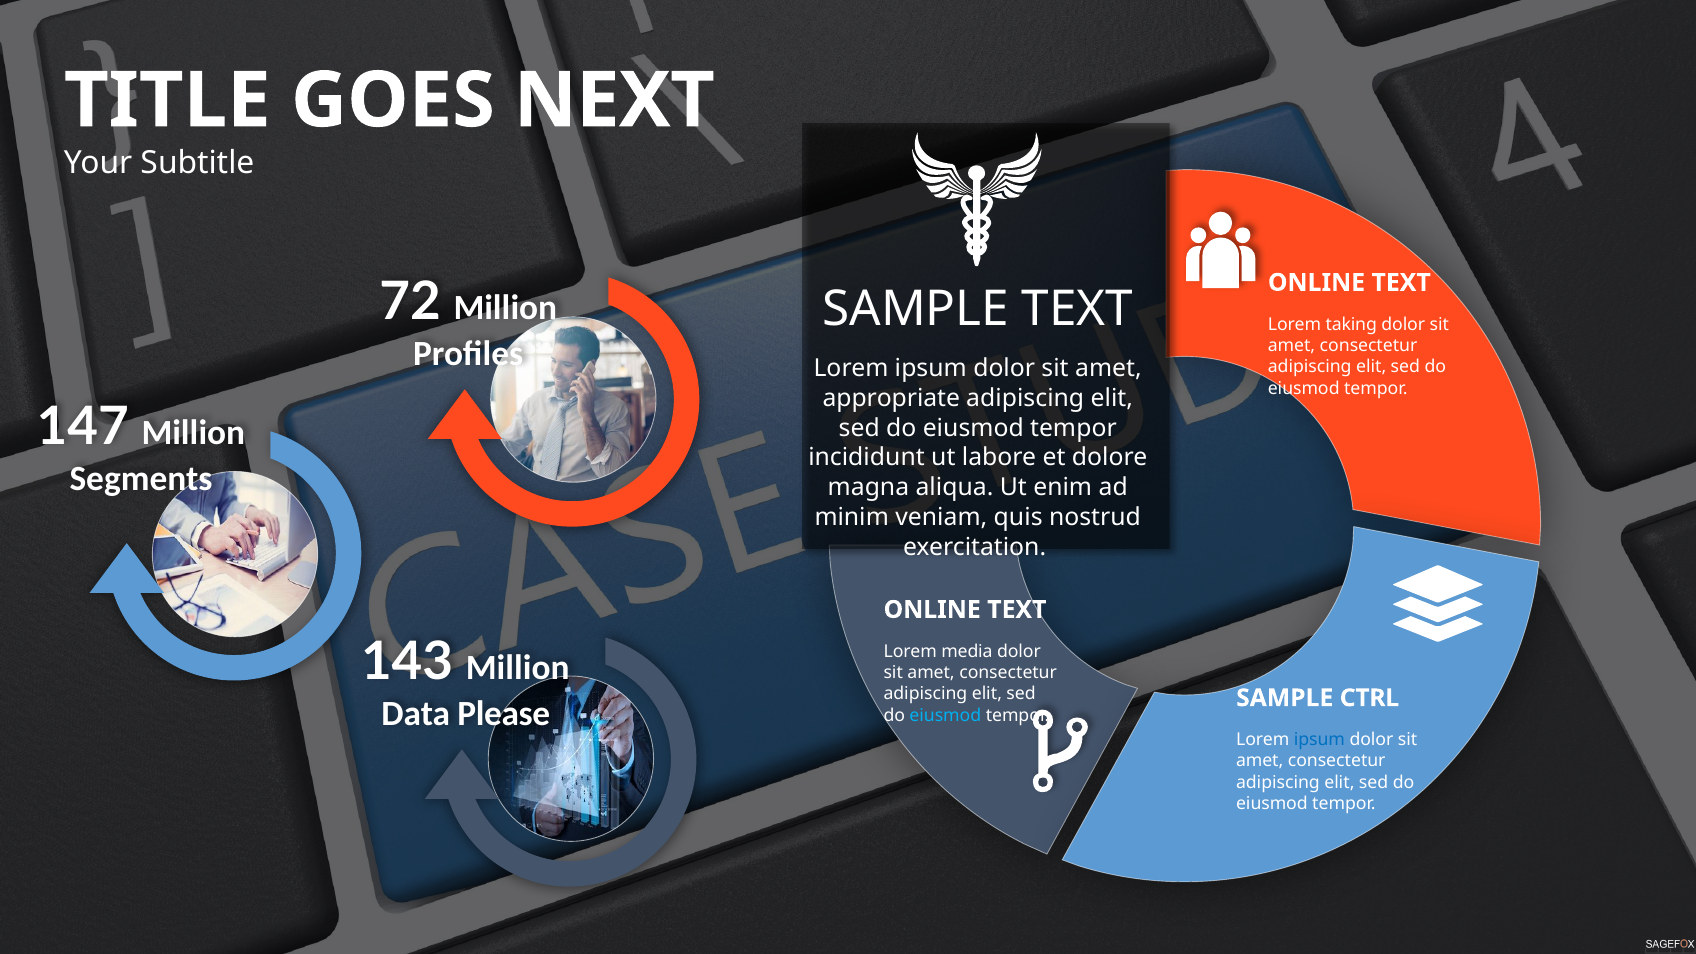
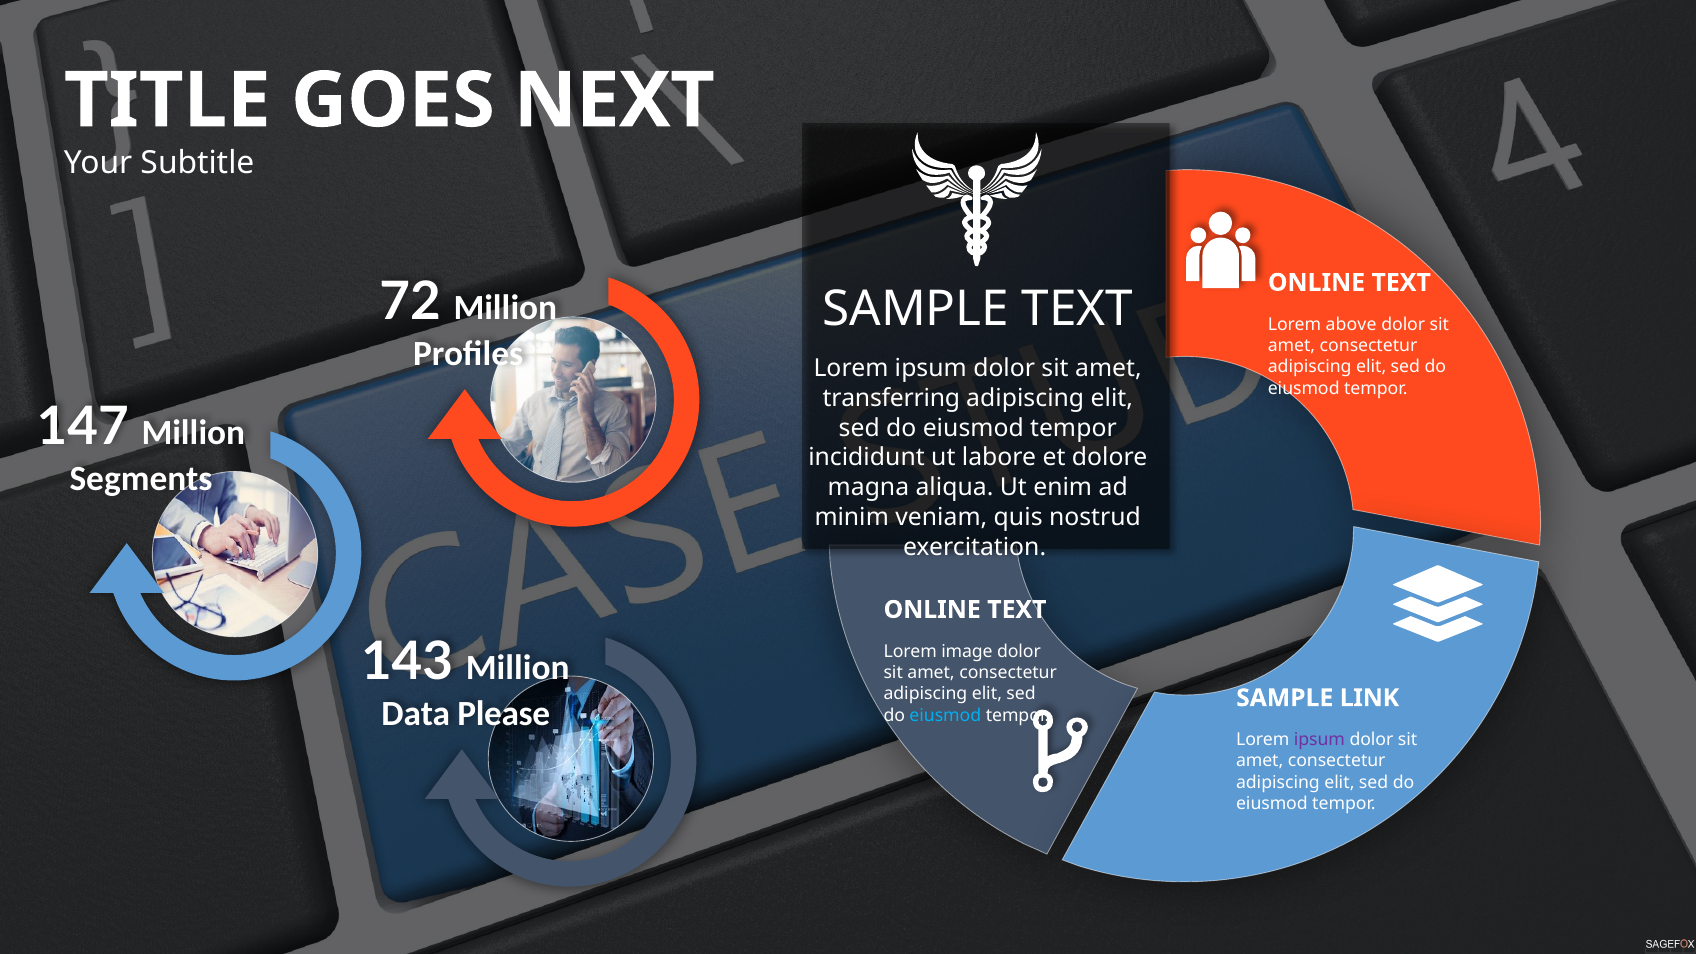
taking: taking -> above
appropriate: appropriate -> transferring
media: media -> image
CTRL: CTRL -> LINK
ipsum at (1319, 740) colour: blue -> purple
